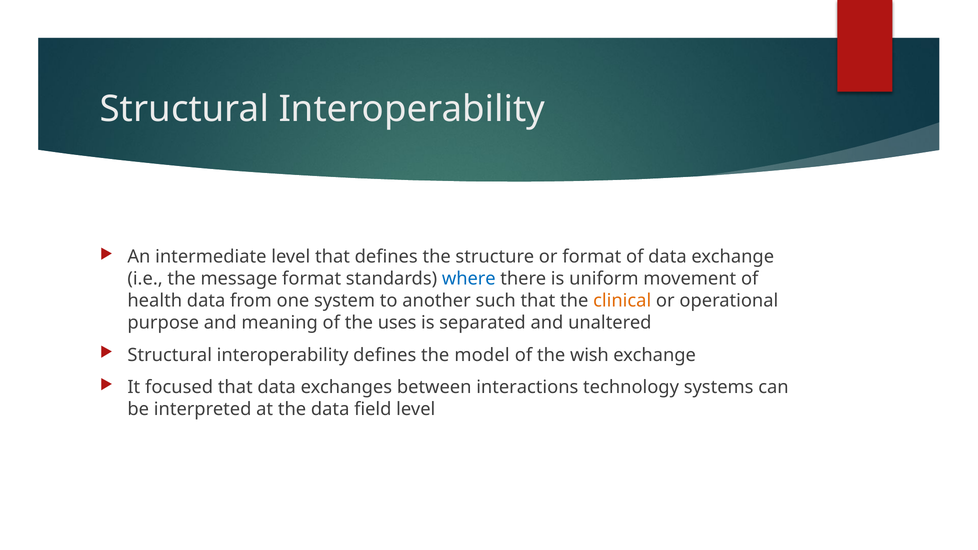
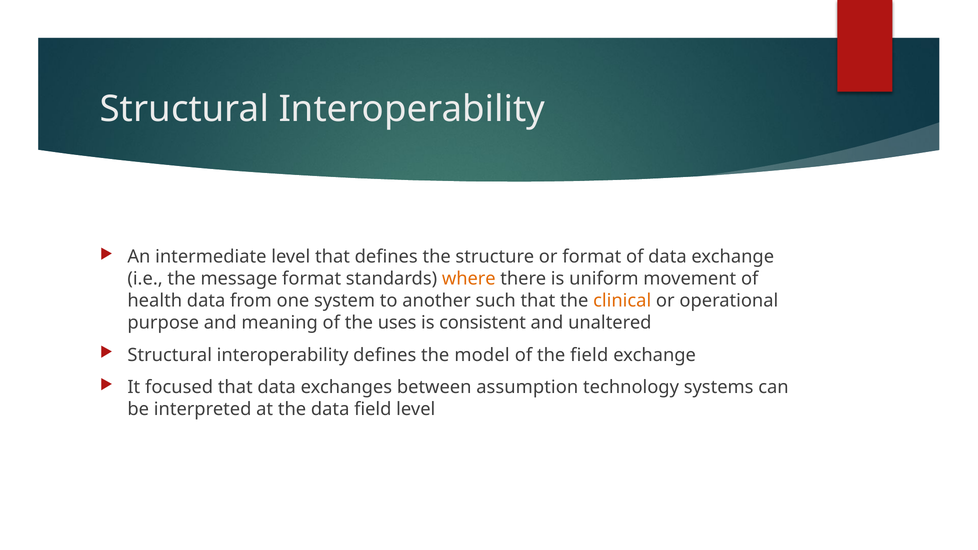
where colour: blue -> orange
separated: separated -> consistent
the wish: wish -> field
interactions: interactions -> assumption
